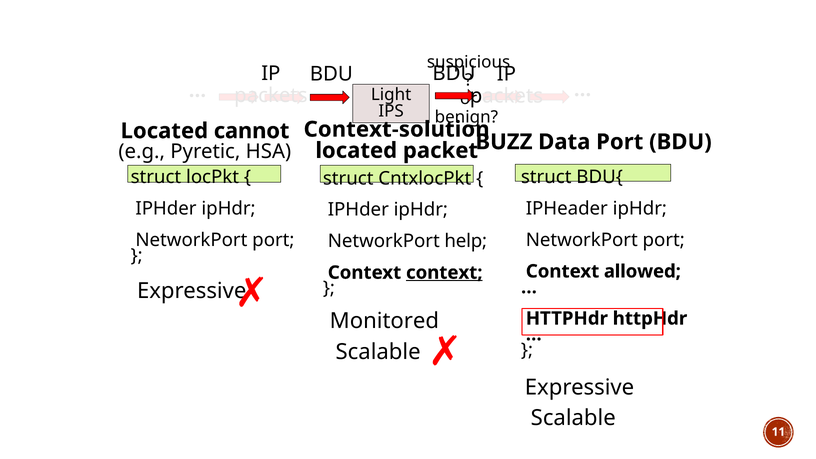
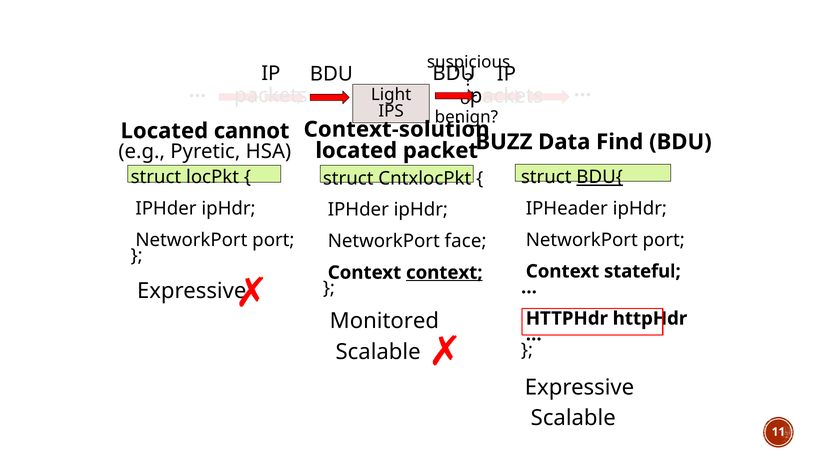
Data Port: Port -> Find
BDU{ underline: none -> present
help: help -> face
allowed: allowed -> stateful
